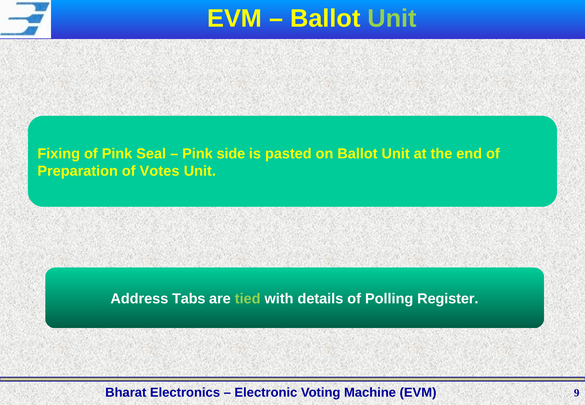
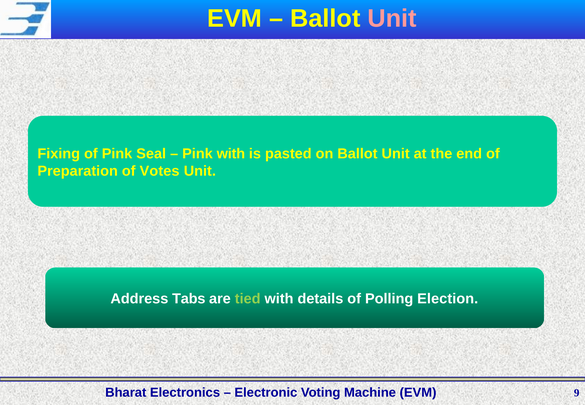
Unit at (392, 19) colour: light green -> pink
Pink side: side -> with
Register: Register -> Election
